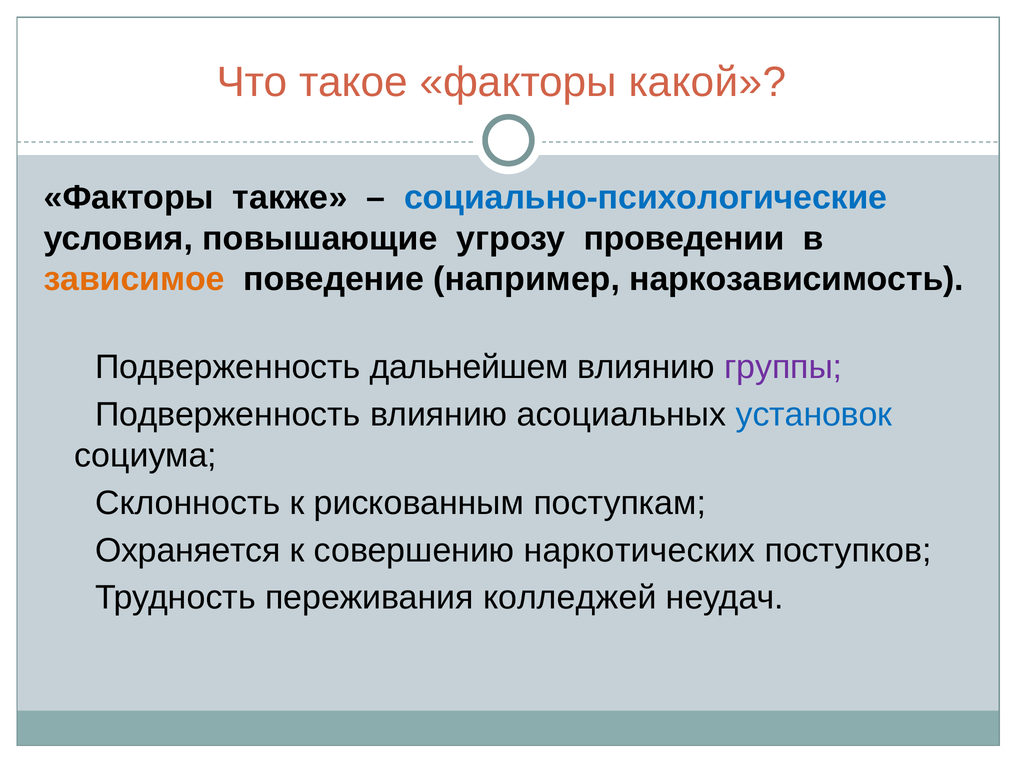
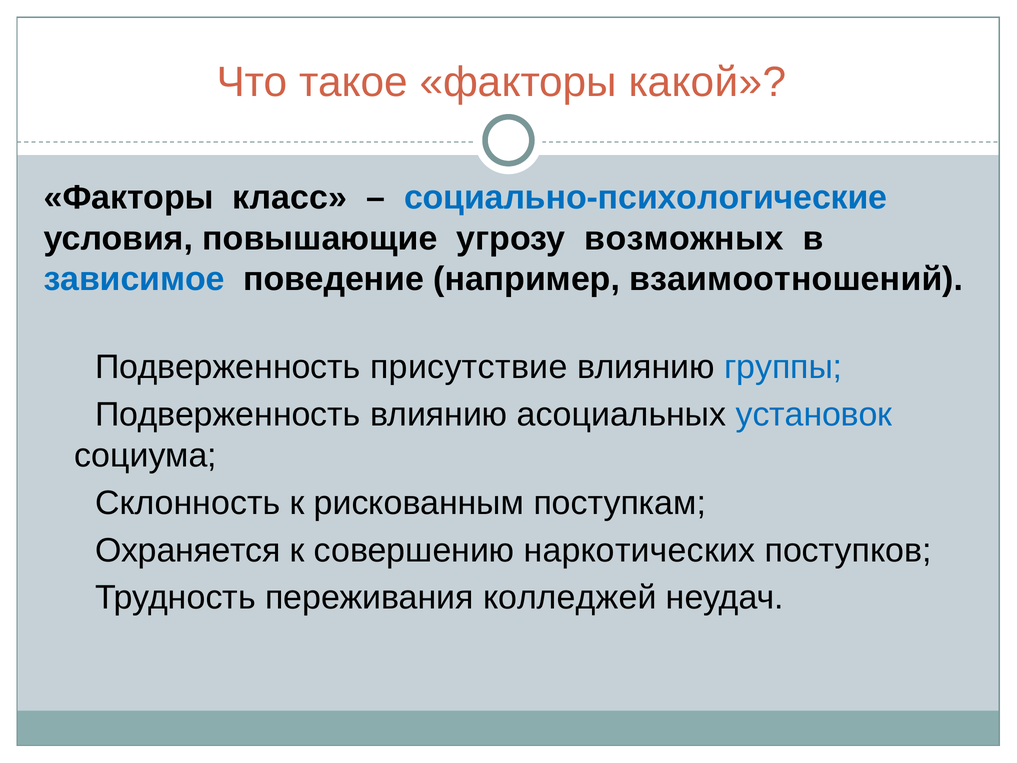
также: также -> класс
проведении: проведении -> возможных
зависимое colour: orange -> blue
наркозависимость: наркозависимость -> взаимоотношений
дальнейшем: дальнейшем -> присутствие
группы colour: purple -> blue
